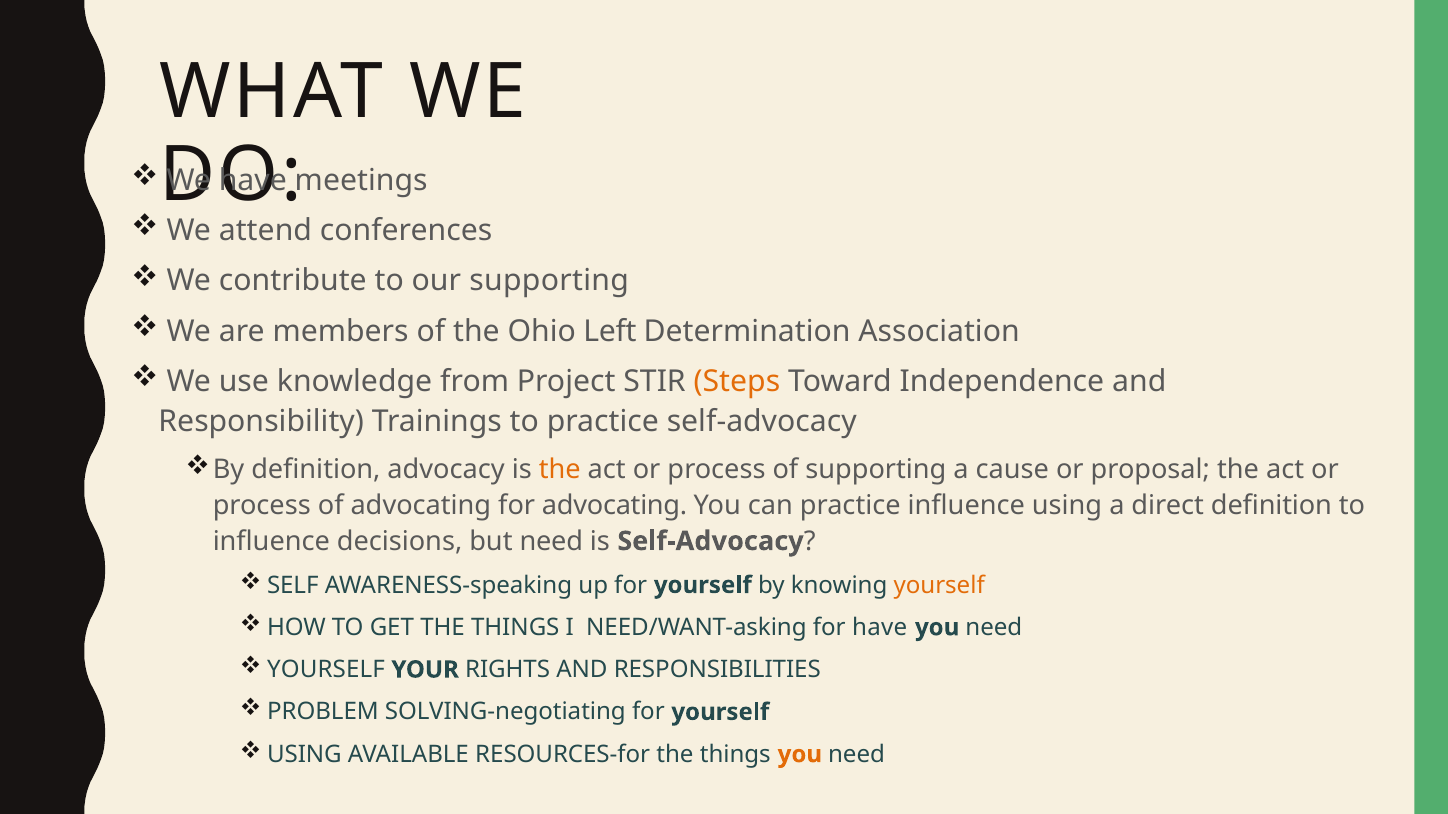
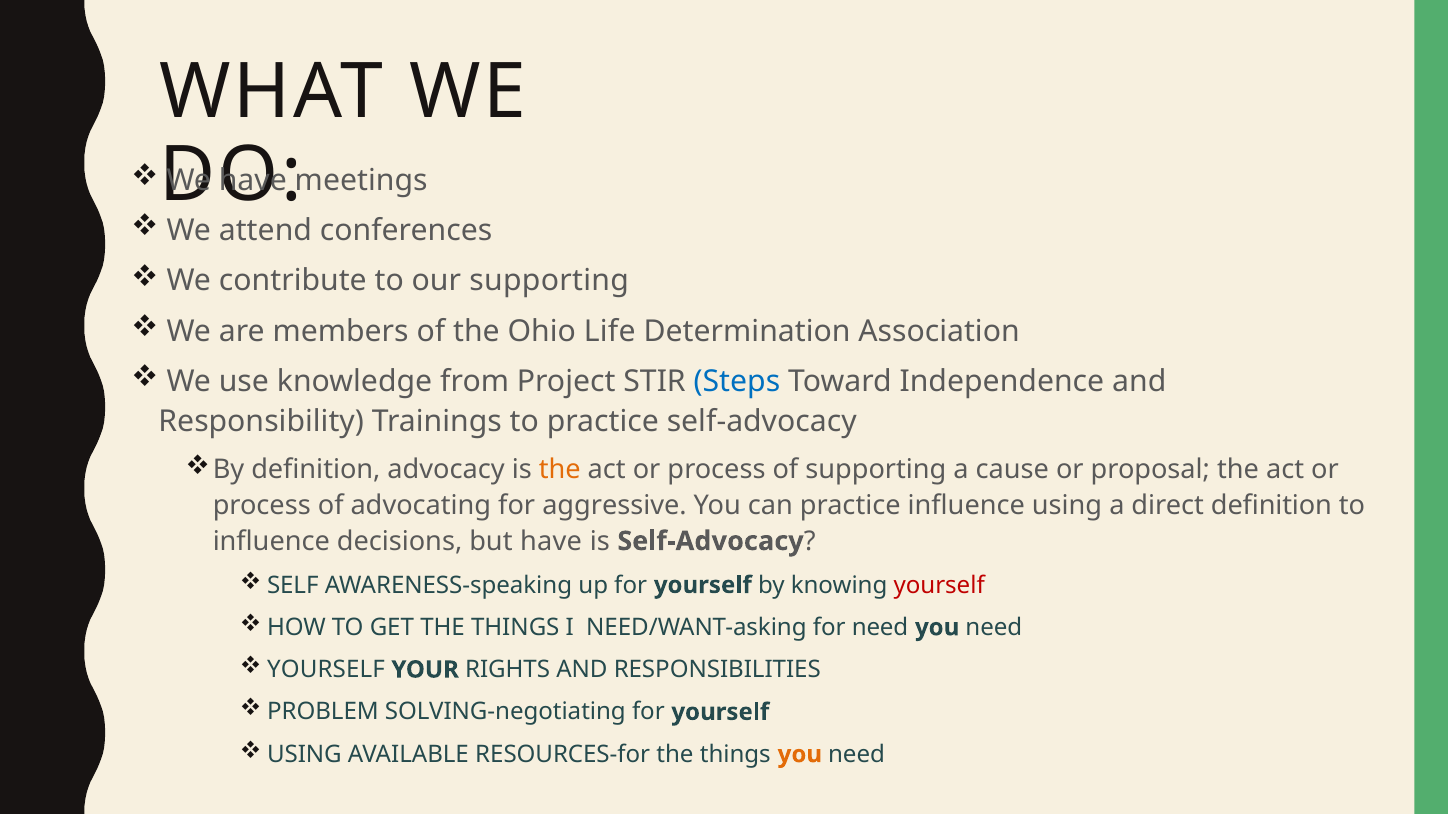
Left: Left -> Life
Steps colour: orange -> blue
for advocating: advocating -> aggressive
but need: need -> have
yourself at (939, 585) colour: orange -> red
for have: have -> need
